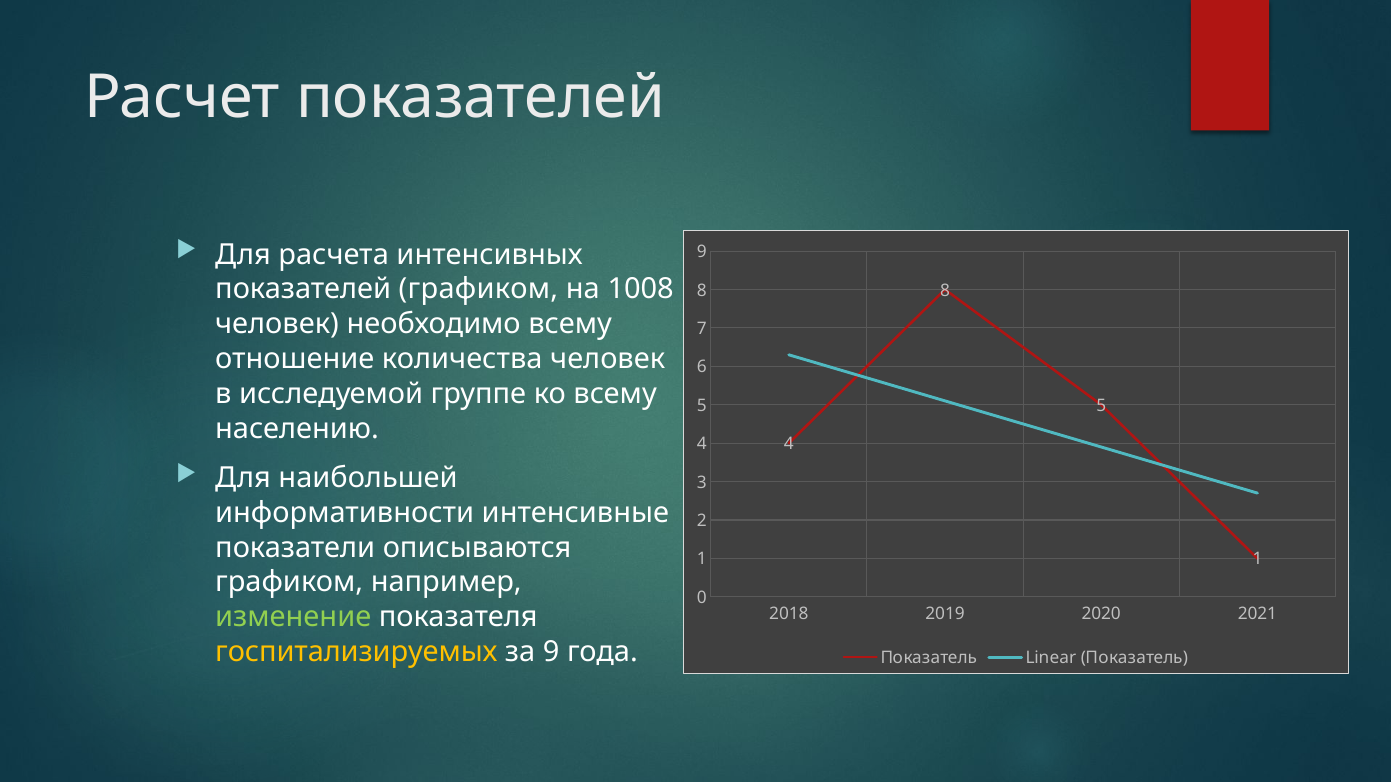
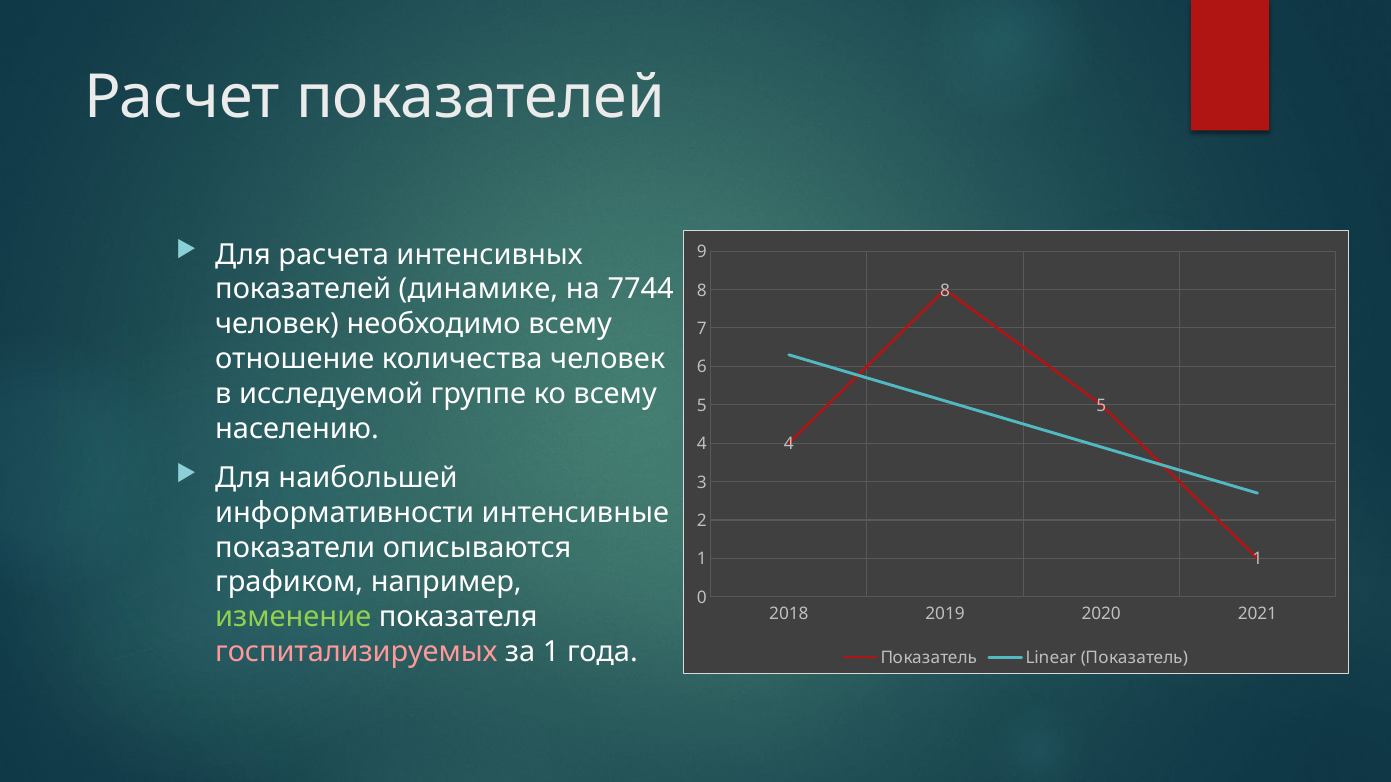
показателей графиком: графиком -> динамике
1008: 1008 -> 7744
госпитализируемых colour: yellow -> pink
за 9: 9 -> 1
